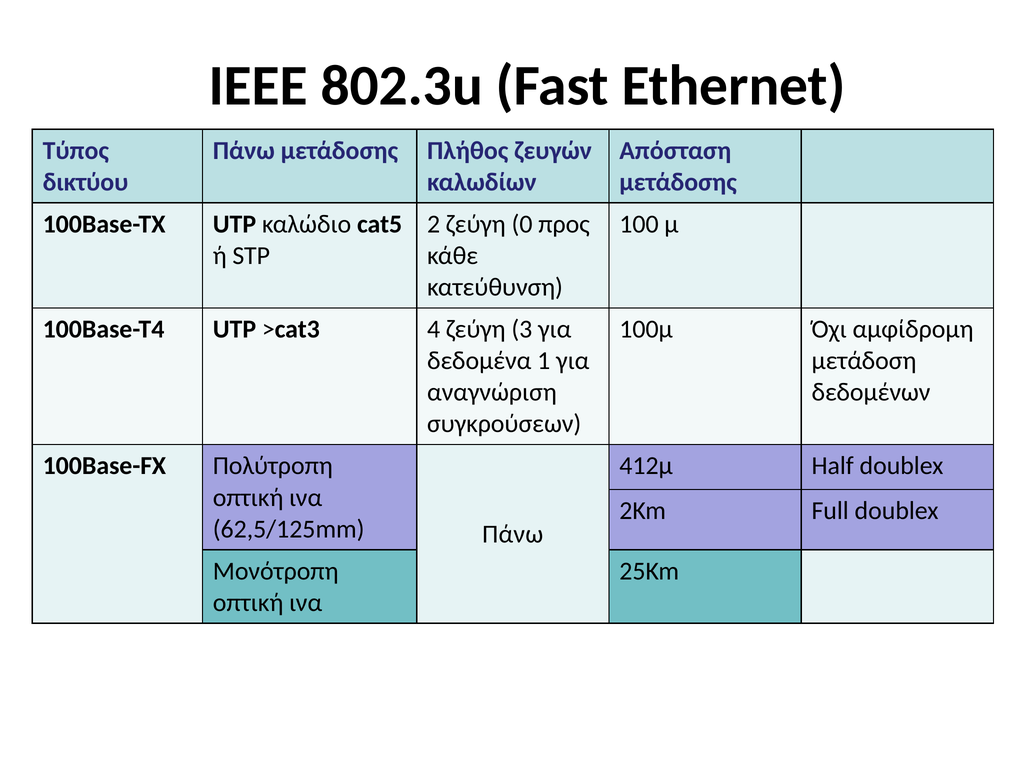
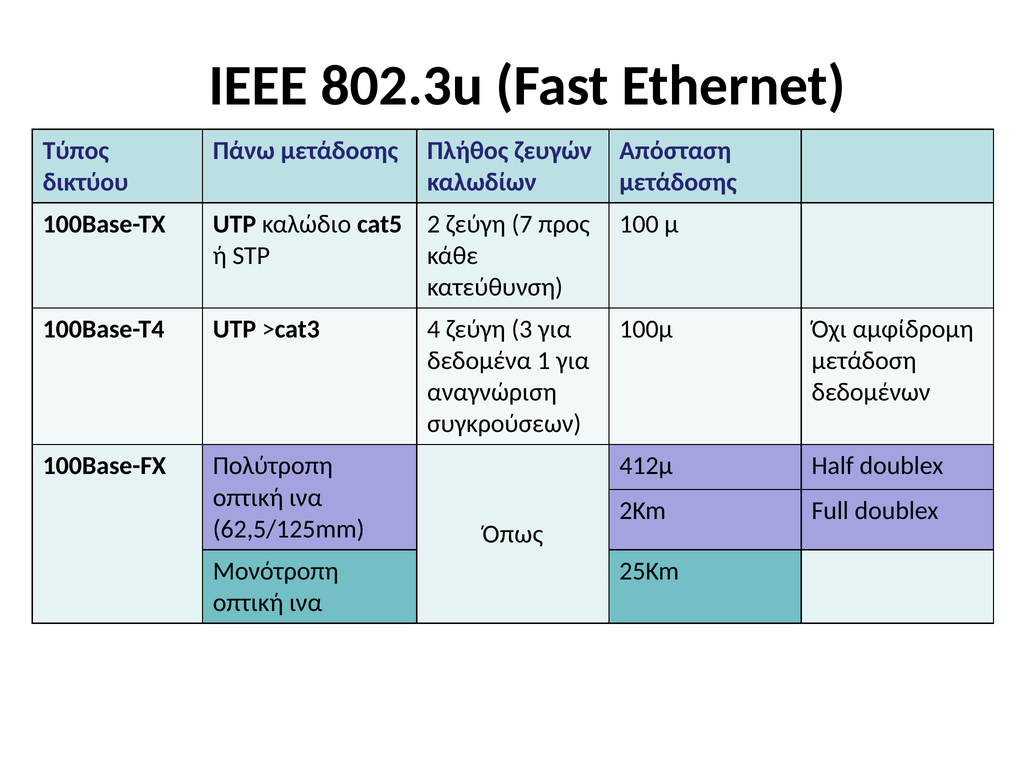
0: 0 -> 7
62,5/125mm Πάνω: Πάνω -> Όπως
